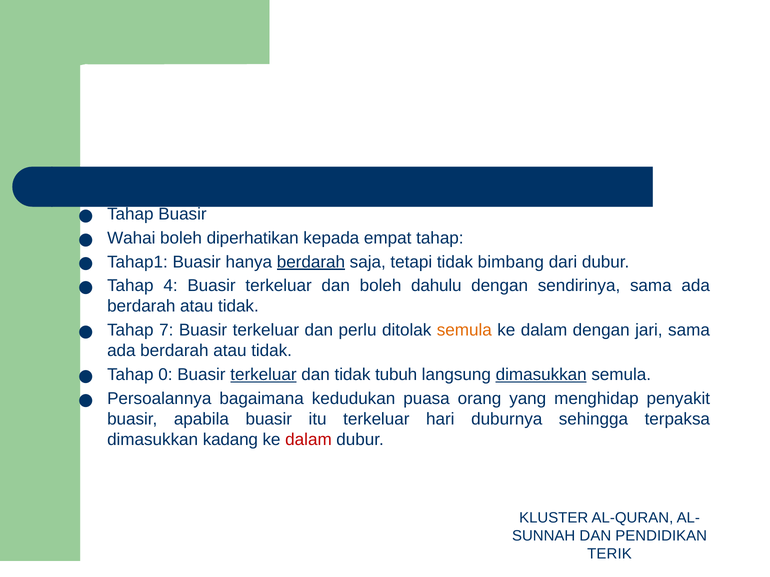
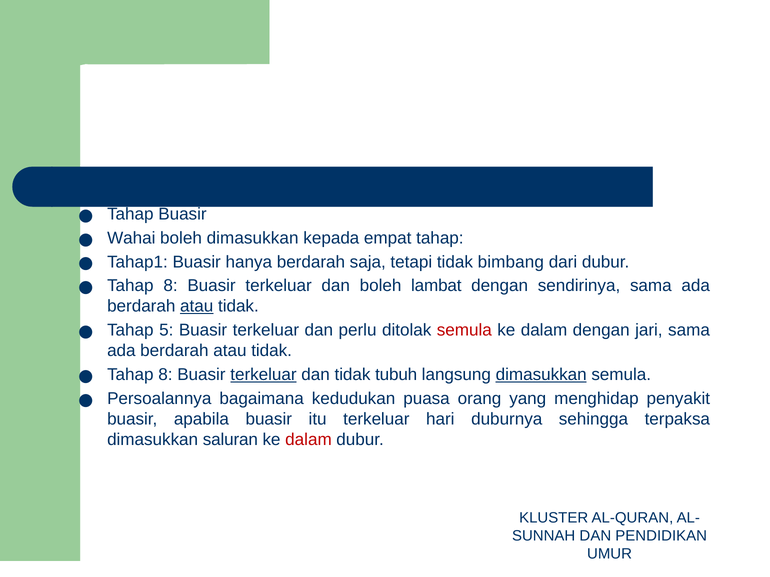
boleh diperhatikan: diperhatikan -> dimasukkan
berdarah at (311, 262) underline: present -> none
4 at (170, 286): 4 -> 8
dahulu: dahulu -> lambat
atau at (197, 307) underline: none -> present
7: 7 -> 5
semula at (464, 331) colour: orange -> red
0 at (165, 375): 0 -> 8
kadang: kadang -> saluran
TERIK: TERIK -> UMUR
